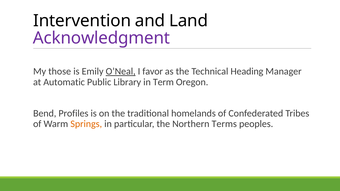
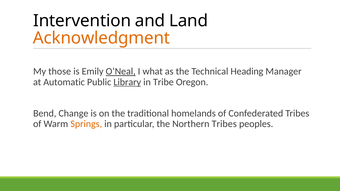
Acknowledgment colour: purple -> orange
favor: favor -> what
Library underline: none -> present
Term: Term -> Tribe
Profiles: Profiles -> Change
Northern Terms: Terms -> Tribes
